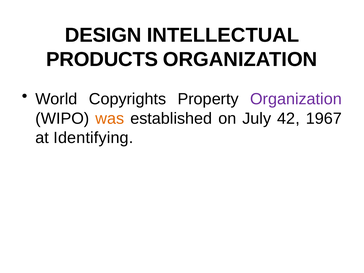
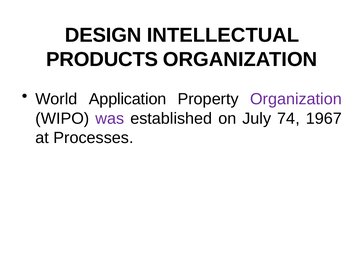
Copyrights: Copyrights -> Application
was colour: orange -> purple
42: 42 -> 74
Identifying: Identifying -> Processes
